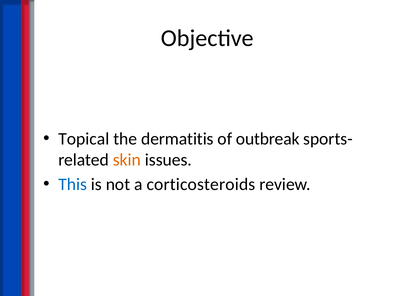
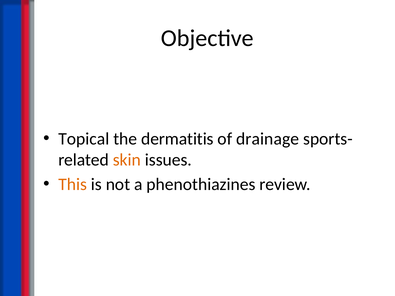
outbreak: outbreak -> drainage
This colour: blue -> orange
corticosteroids: corticosteroids -> phenothiazines
